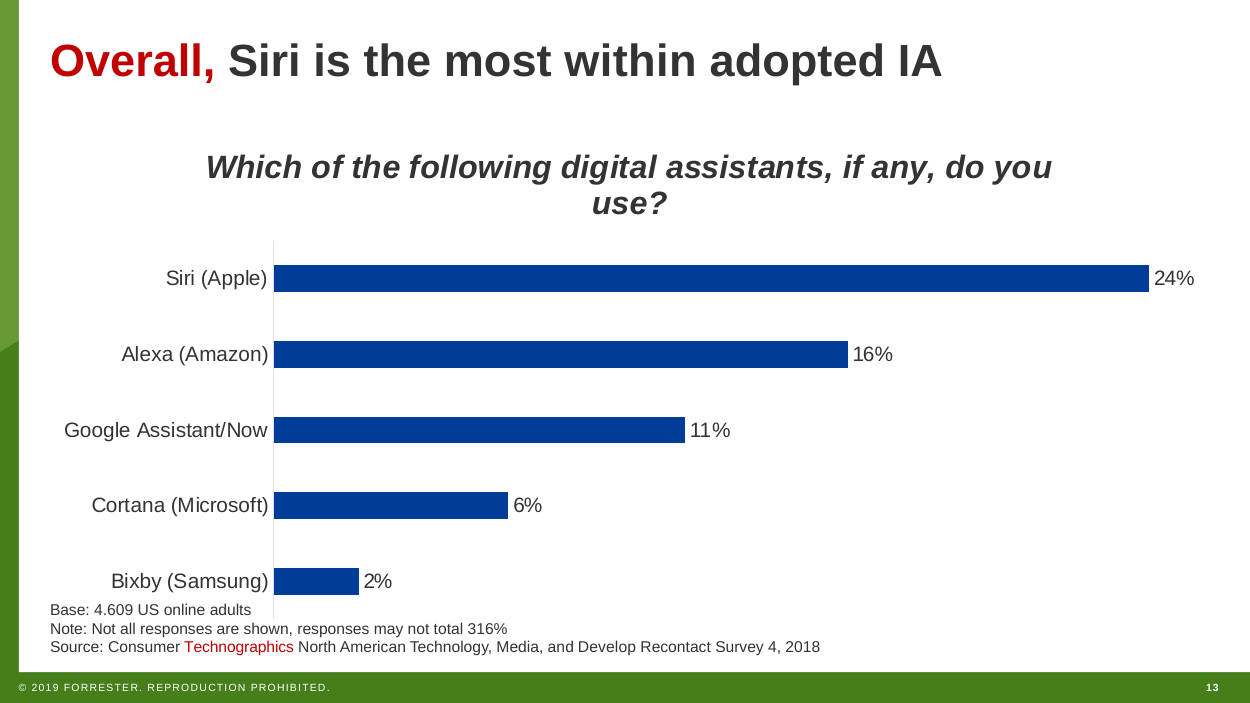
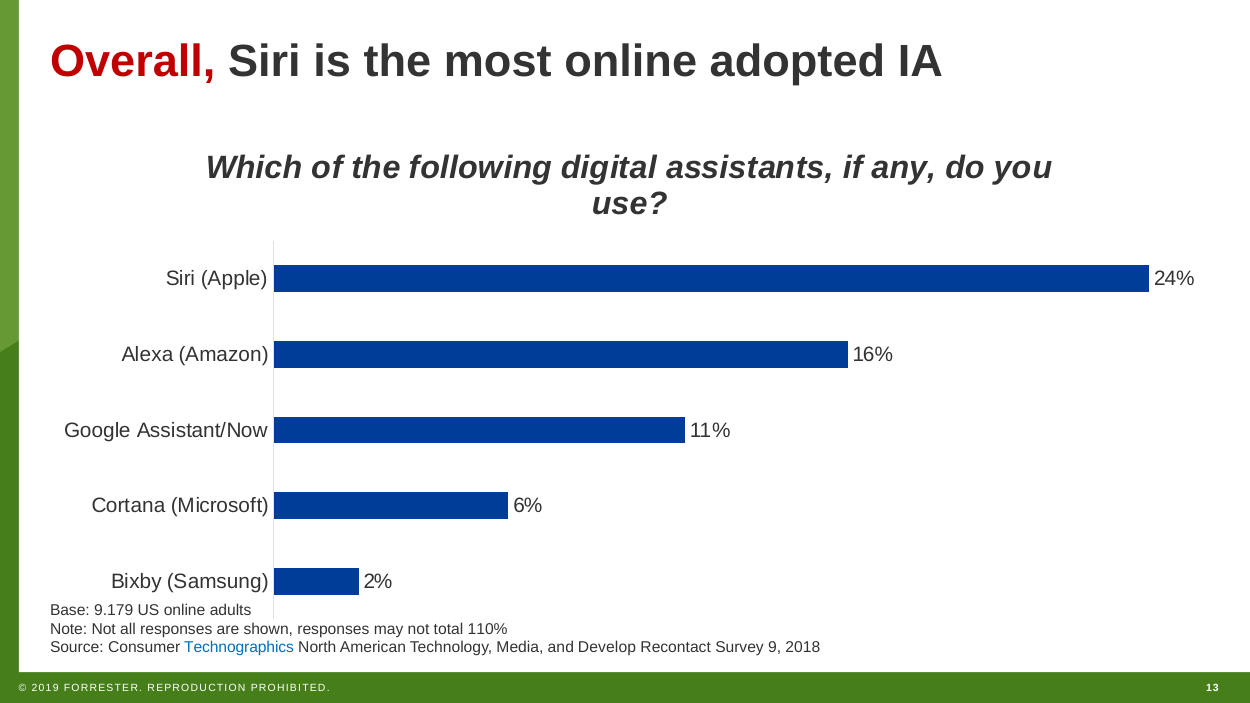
most within: within -> online
4.609: 4.609 -> 9.179
316%: 316% -> 110%
Technographics colour: red -> blue
4: 4 -> 9
